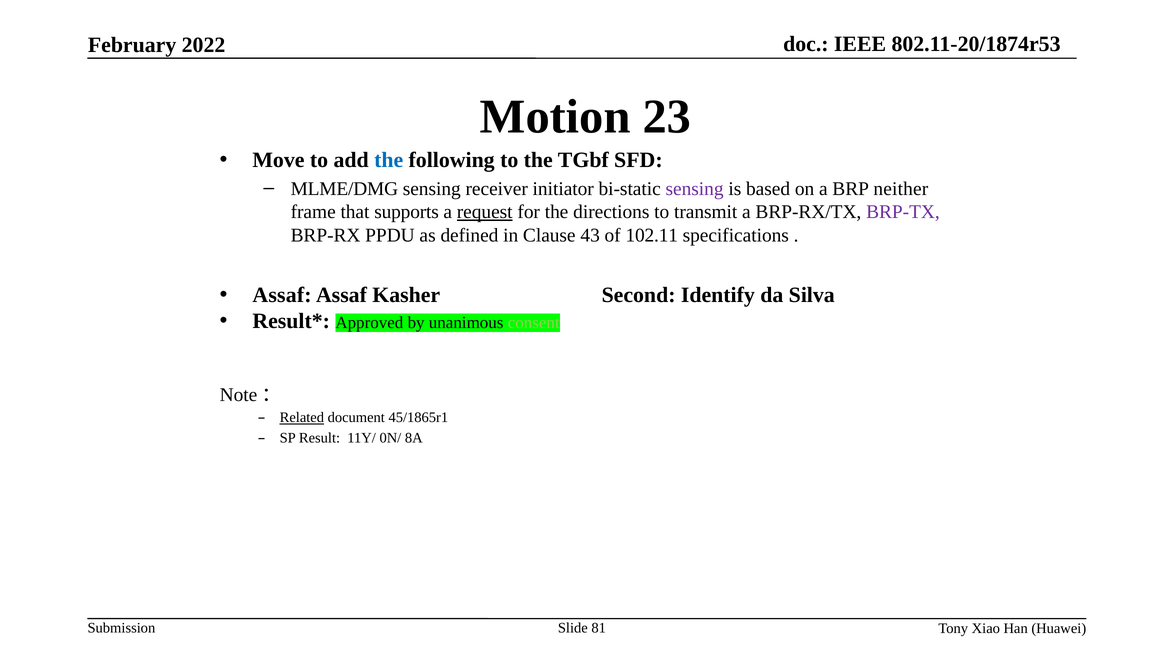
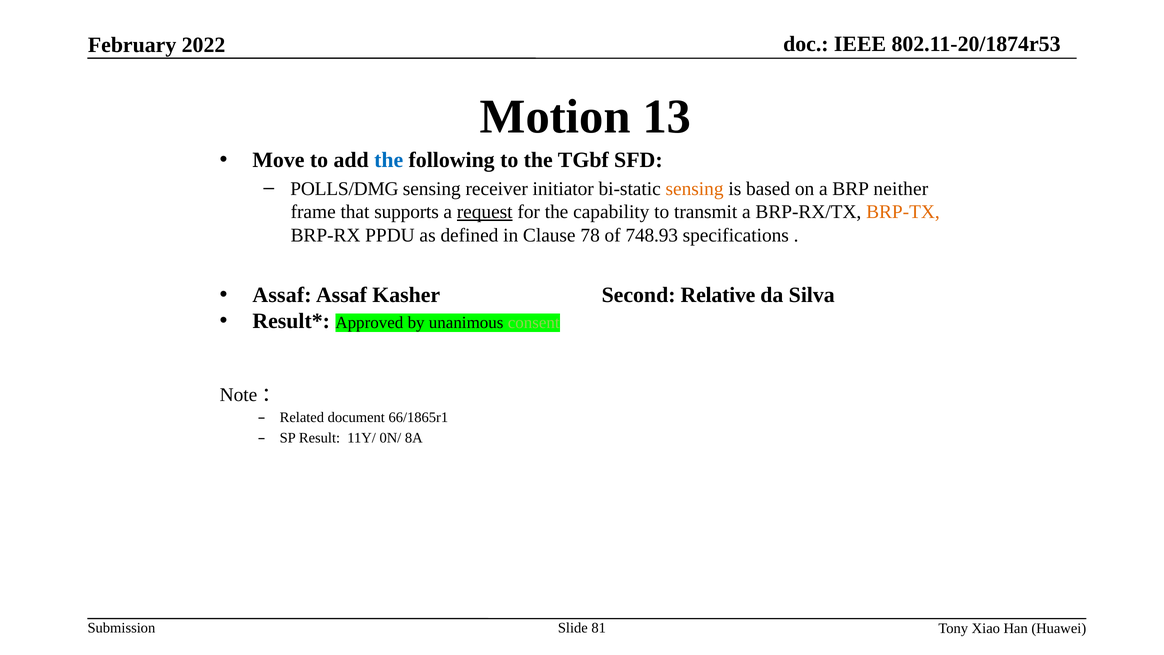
23: 23 -> 13
MLME/DMG: MLME/DMG -> POLLS/DMG
sensing at (695, 189) colour: purple -> orange
directions: directions -> capability
BRP-TX colour: purple -> orange
43: 43 -> 78
102.11: 102.11 -> 748.93
Identify: Identify -> Relative
Related underline: present -> none
45/1865r1: 45/1865r1 -> 66/1865r1
